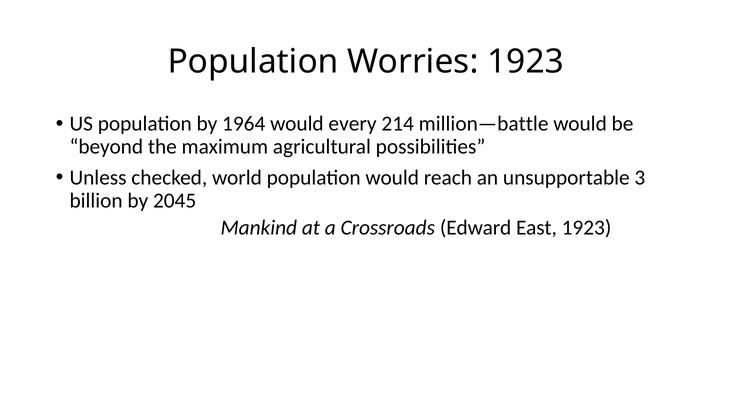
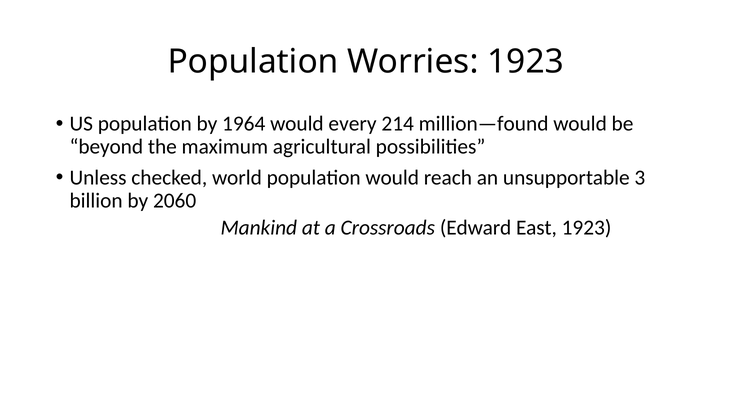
million—battle: million—battle -> million—found
2045: 2045 -> 2060
